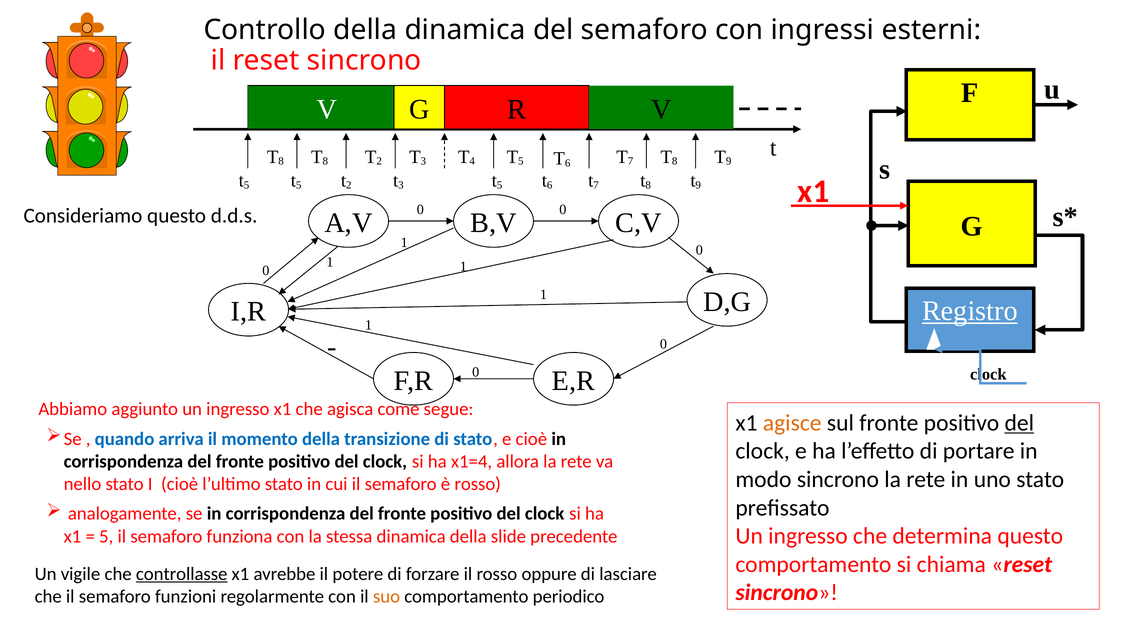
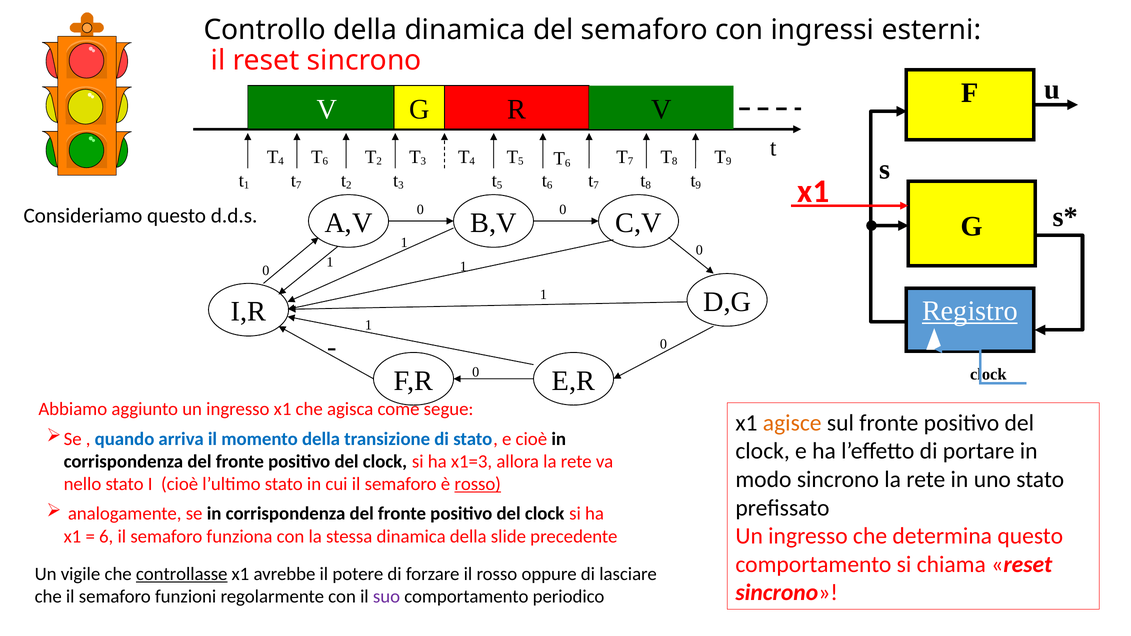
8 at (281, 161): 8 -> 4
8 at (325, 161): 8 -> 6
5 at (247, 185): 5 -> 1
5 at (299, 185): 5 -> 7
del at (1019, 423) underline: present -> none
x1=4: x1=4 -> x1=3
rosso at (478, 484) underline: none -> present
5 at (106, 536): 5 -> 6
suo colour: orange -> purple
